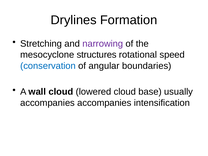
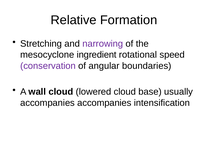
Drylines: Drylines -> Relative
structures: structures -> ingredient
conservation colour: blue -> purple
